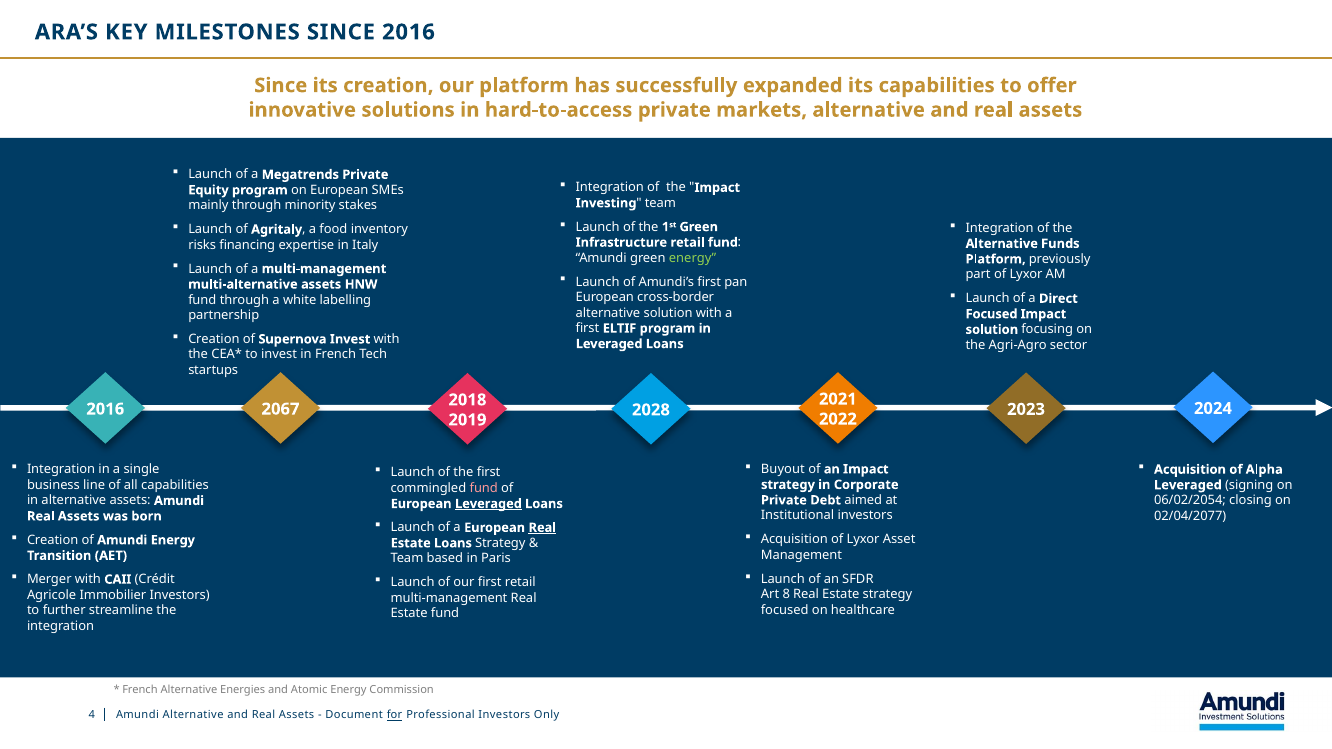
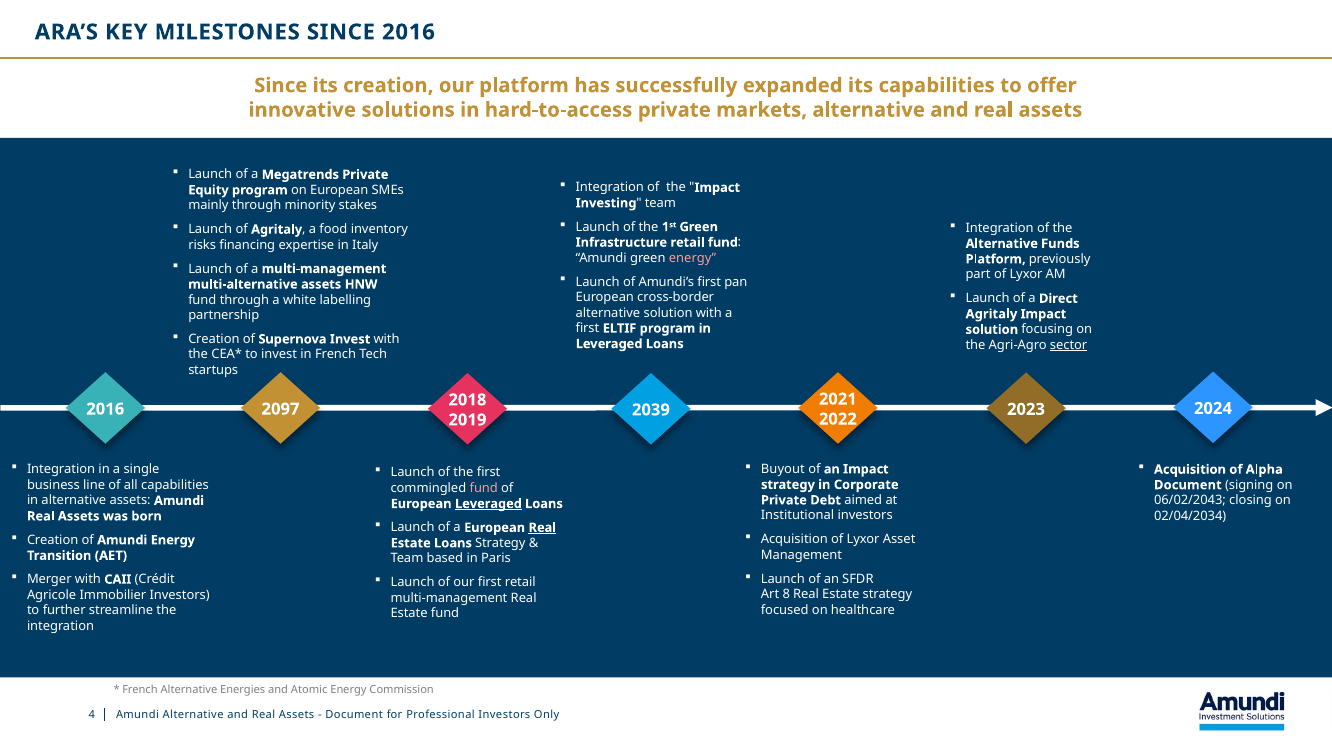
energy at (693, 258) colour: light green -> pink
Focused at (992, 314): Focused -> Agritaly
sector underline: none -> present
2067: 2067 -> 2097
2028: 2028 -> 2039
Leveraged at (1188, 485): Leveraged -> Document
06/02/2054: 06/02/2054 -> 06/02/2043
02/04/2077: 02/04/2077 -> 02/04/2034
for underline: present -> none
